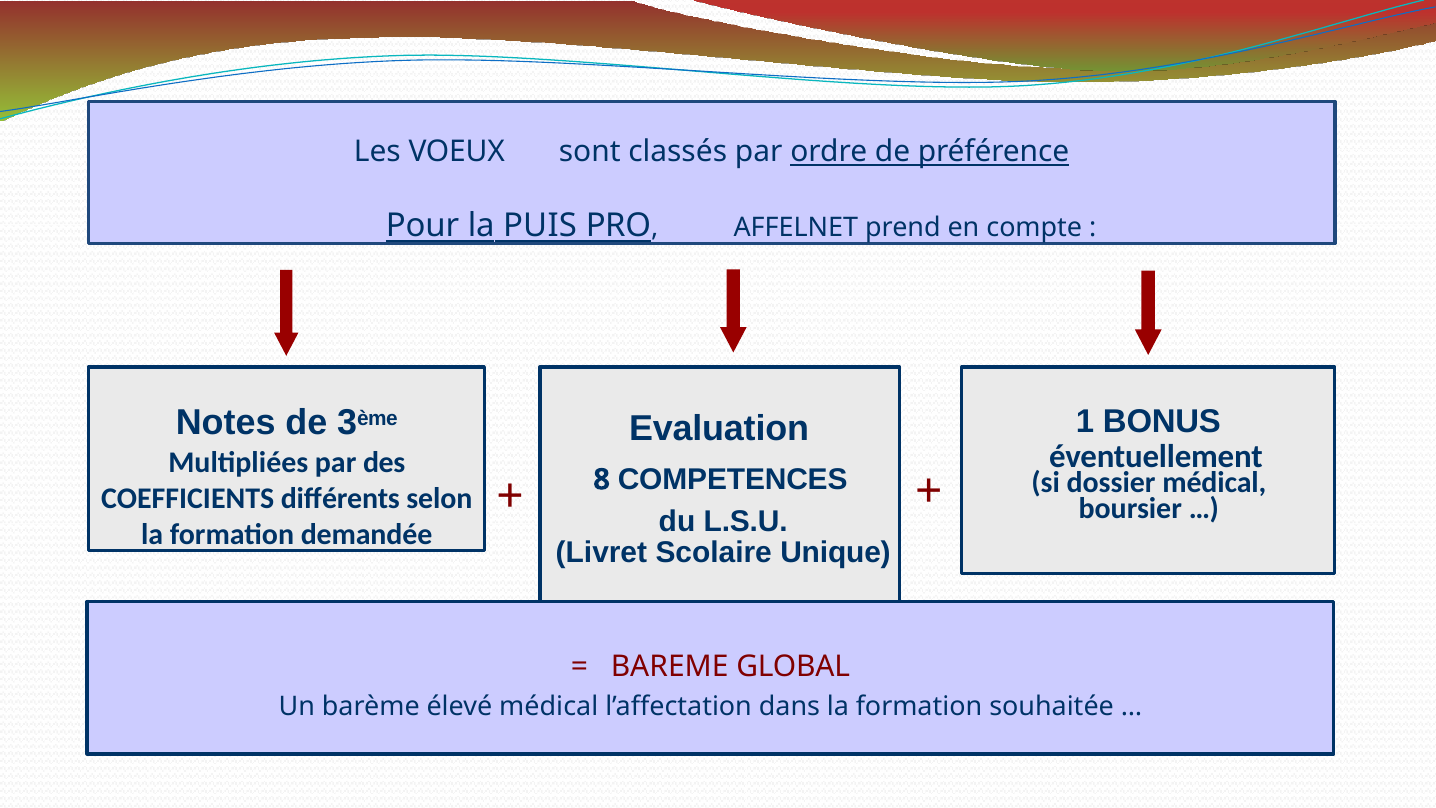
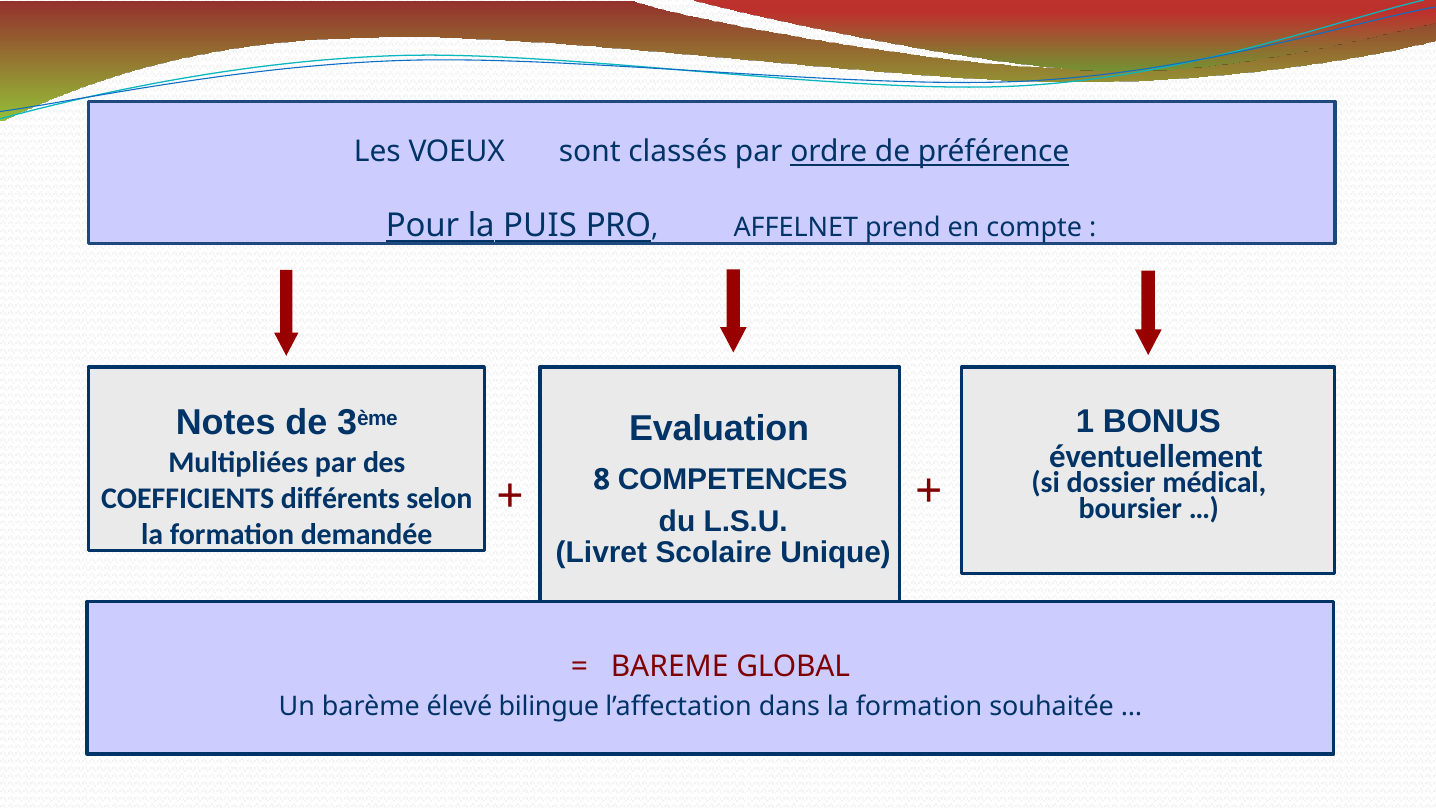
élevé médical: médical -> bilingue
